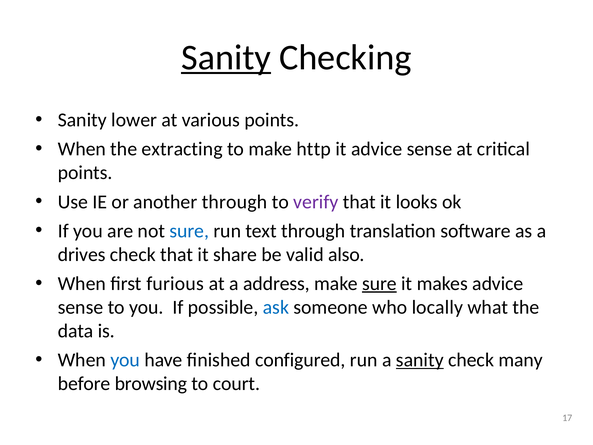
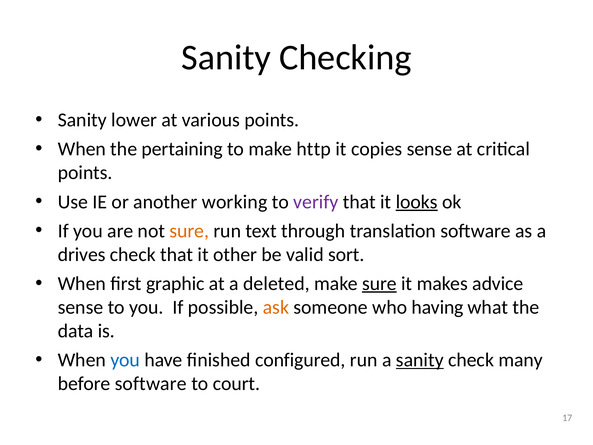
Sanity at (226, 57) underline: present -> none
extracting: extracting -> pertaining
it advice: advice -> copies
another through: through -> working
looks underline: none -> present
sure at (189, 231) colour: blue -> orange
share: share -> other
also: also -> sort
furious: furious -> graphic
address: address -> deleted
ask colour: blue -> orange
locally: locally -> having
before browsing: browsing -> software
